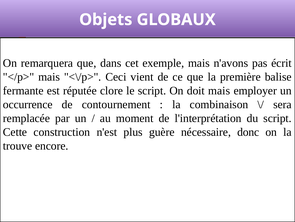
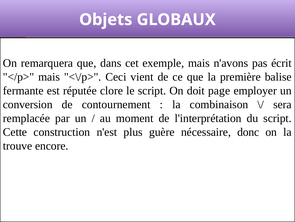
doit mais: mais -> page
occurrence: occurrence -> conversion
